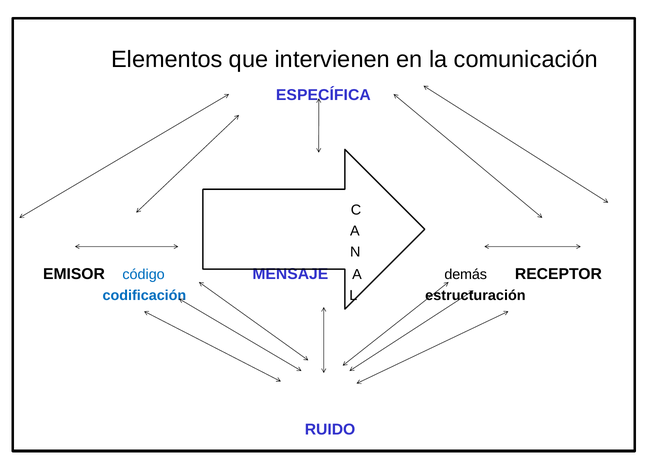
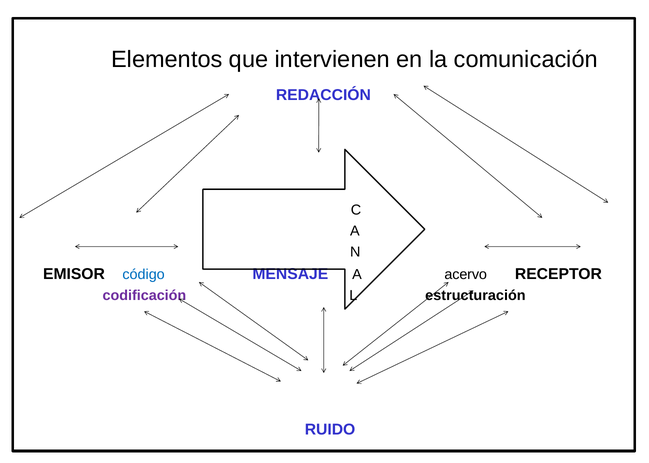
ESPECÍFICA: ESPECÍFICA -> REDACCIÓN
demás: demás -> acervo
codificación colour: blue -> purple
